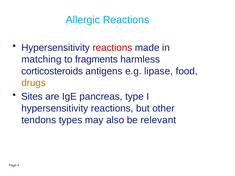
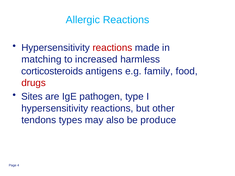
fragments: fragments -> increased
lipase: lipase -> family
drugs colour: orange -> red
pancreas: pancreas -> pathogen
relevant: relevant -> produce
